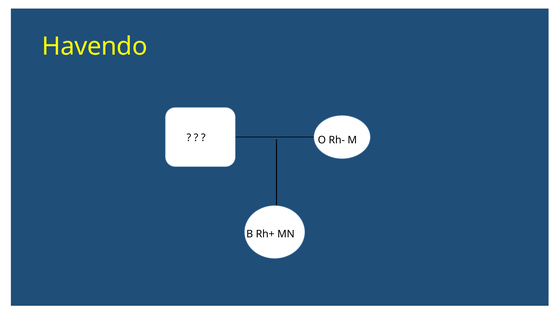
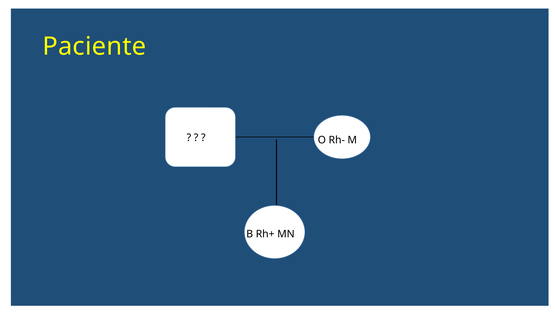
Havendo: Havendo -> Paciente
